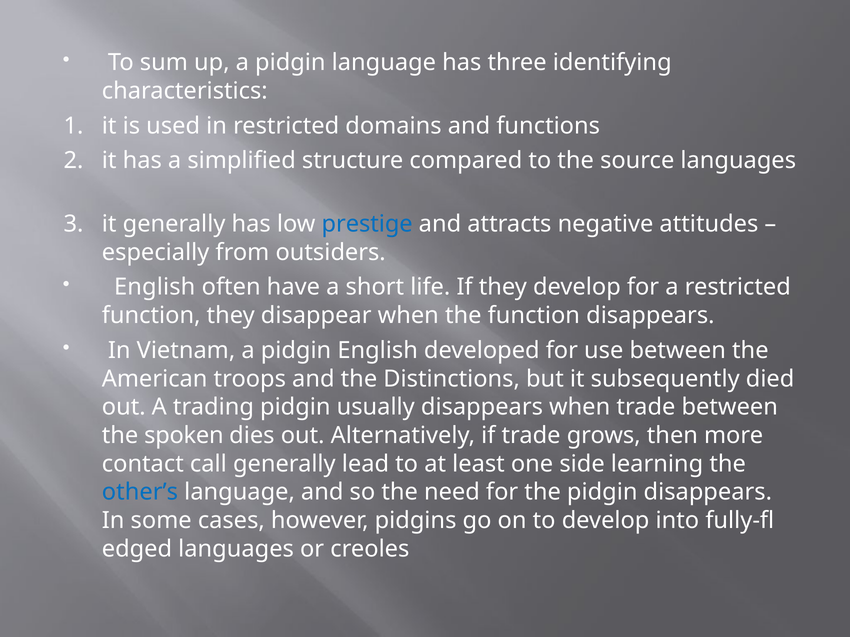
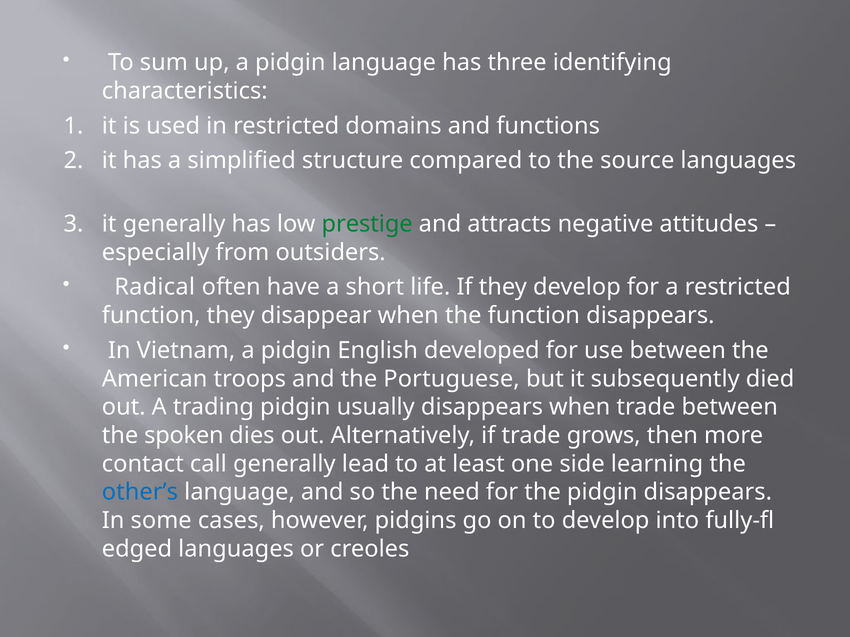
prestige colour: blue -> green
English at (155, 287): English -> Radical
Distinctions: Distinctions -> Portuguese
